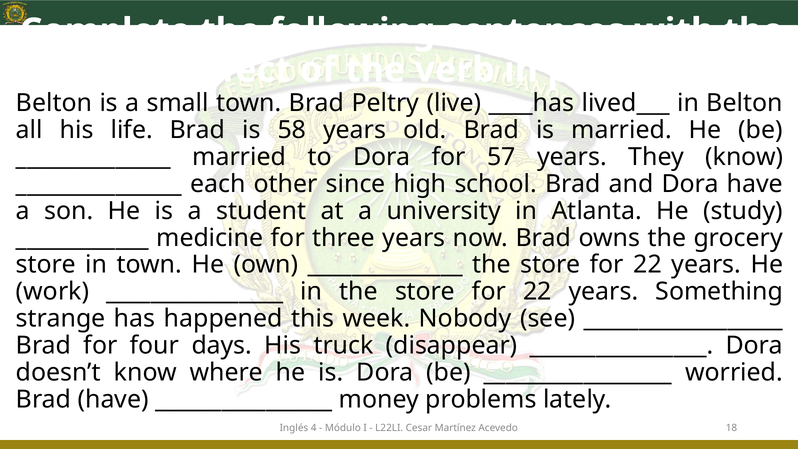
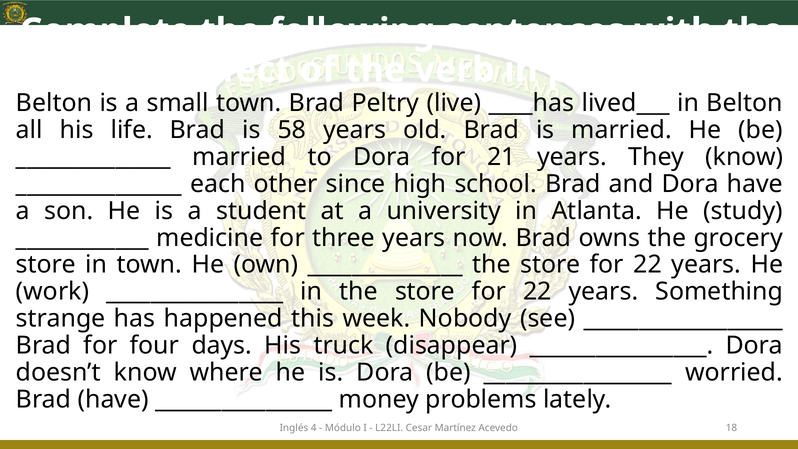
57: 57 -> 21
